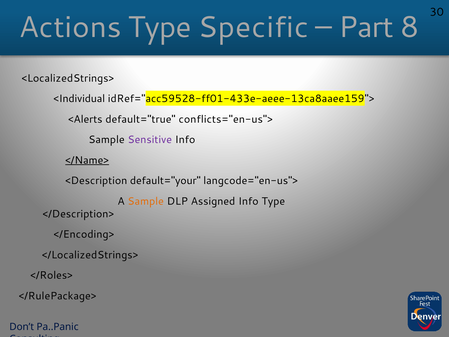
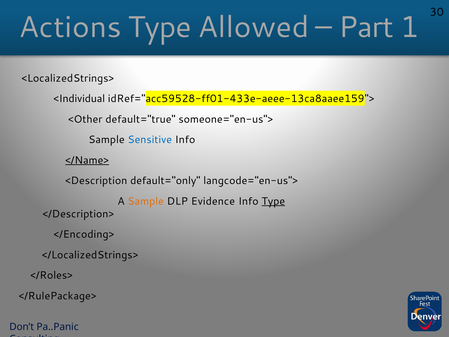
Specific: Specific -> Allowed
8: 8 -> 1
<Alerts: <Alerts -> <Other
conflicts="en-us">: conflicts="en-us"> -> someone="en-us">
Sensitive colour: purple -> blue
default="your: default="your -> default="only
Assigned: Assigned -> Evidence
Type at (273, 201) underline: none -> present
